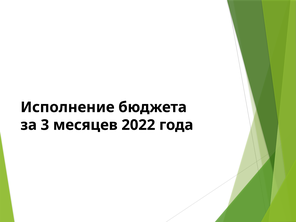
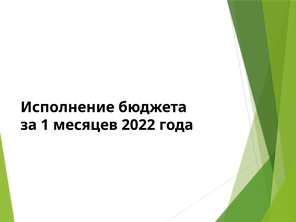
3: 3 -> 1
